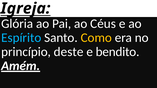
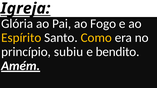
Céus: Céus -> Fogo
Espírito colour: light blue -> yellow
deste: deste -> subiu
